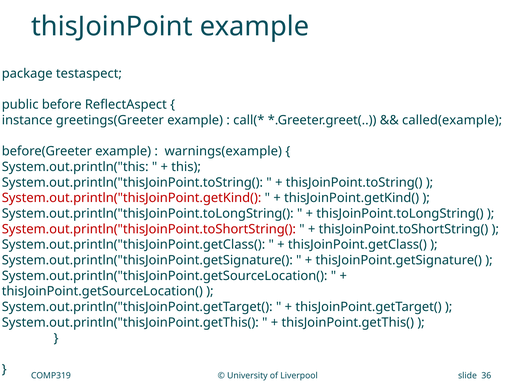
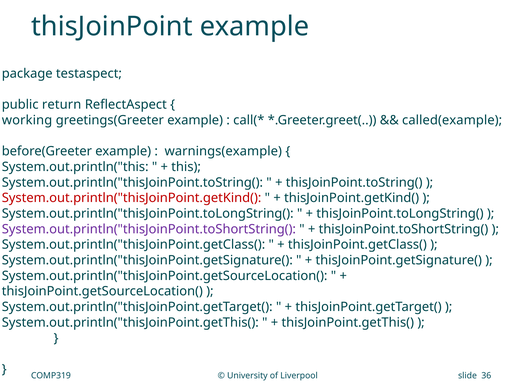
before: before -> return
instance: instance -> working
System.out.println("thisJoinPoint.toShortString( colour: red -> purple
